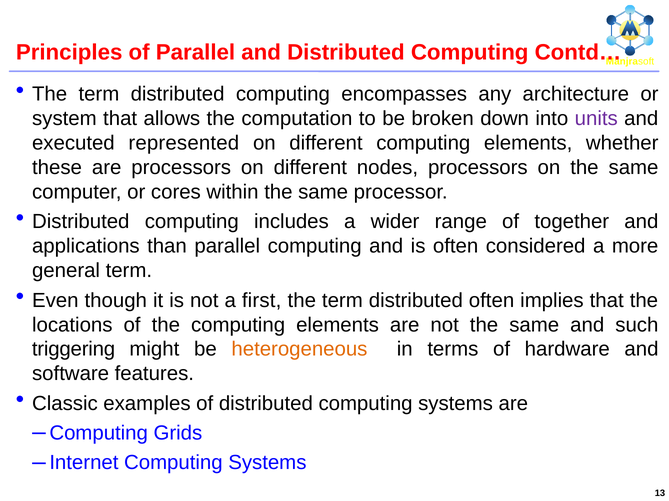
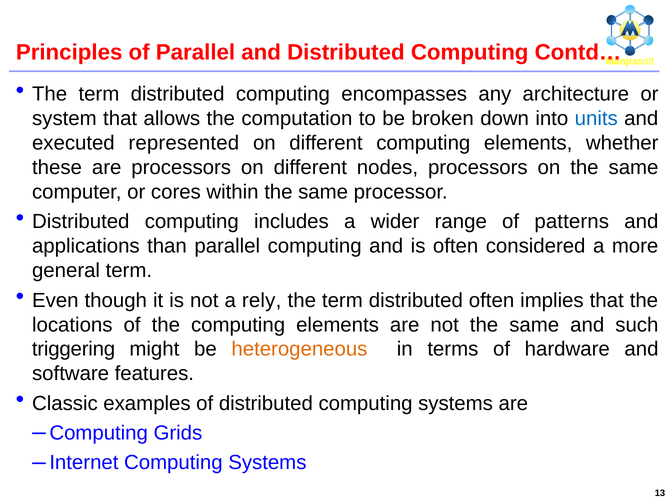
units colour: purple -> blue
together: together -> patterns
first: first -> rely
